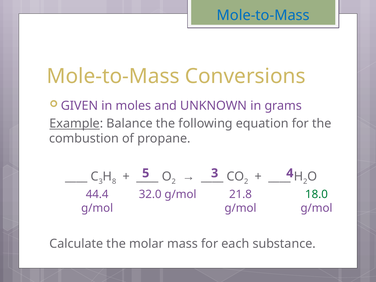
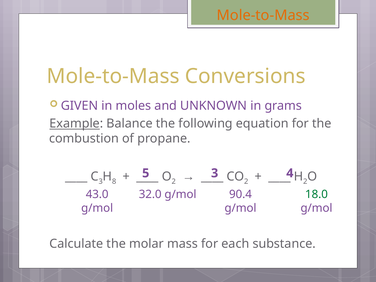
Mole-to-Mass at (263, 15) colour: blue -> orange
44.4: 44.4 -> 43.0
21.8: 21.8 -> 90.4
